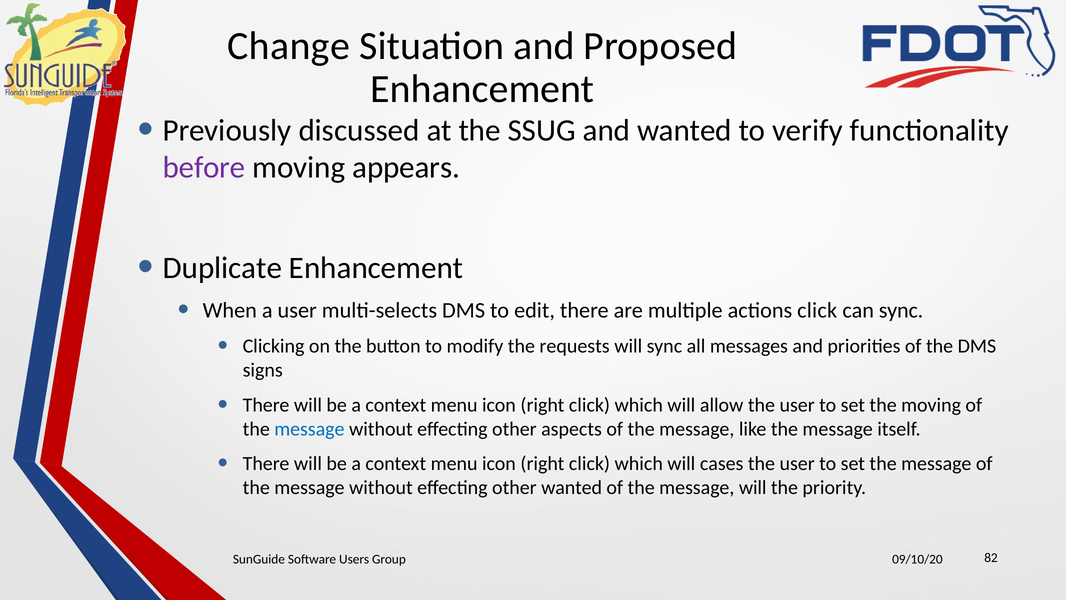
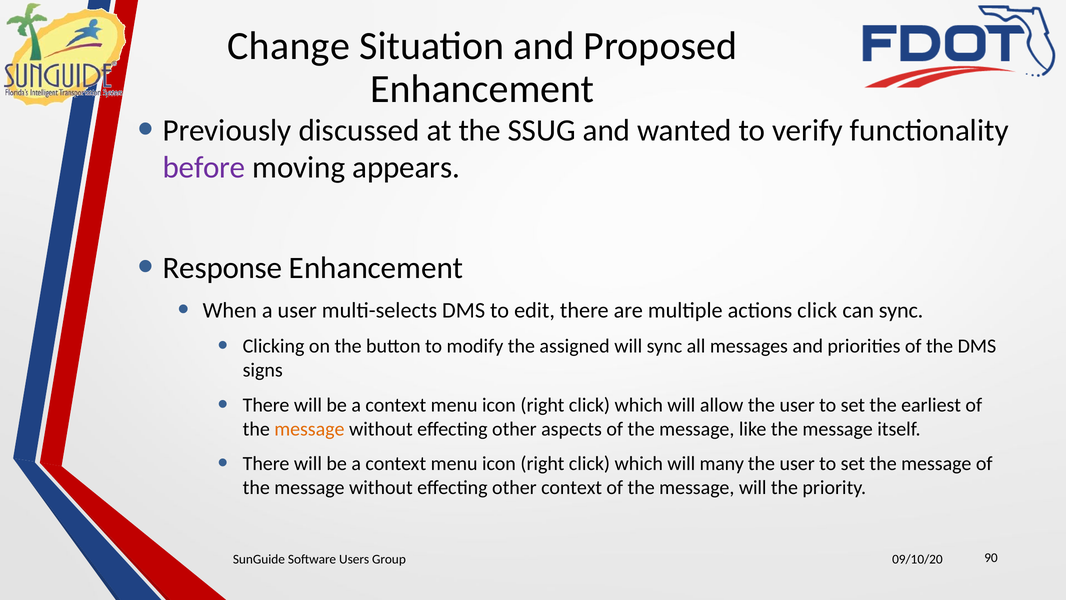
Duplicate: Duplicate -> Response
requests: requests -> assigned
the moving: moving -> earliest
message at (309, 429) colour: blue -> orange
cases: cases -> many
other wanted: wanted -> context
82: 82 -> 90
